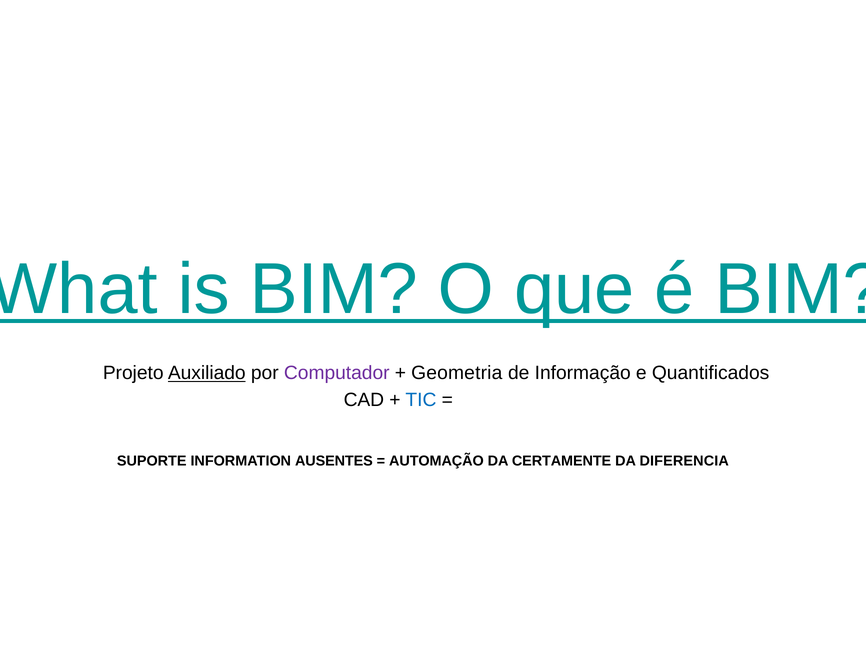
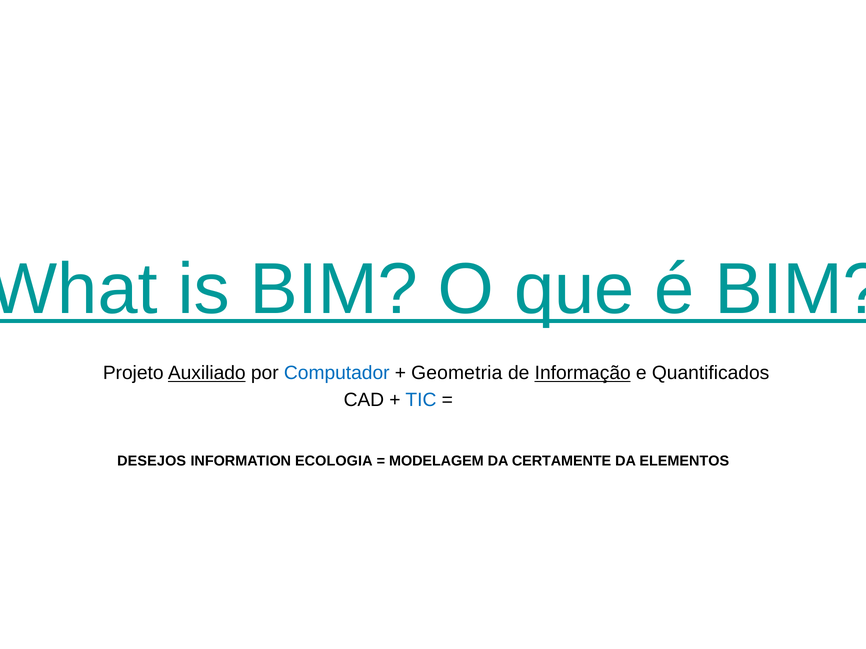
Computador colour: purple -> blue
Informação underline: none -> present
SUPORTE: SUPORTE -> DESEJOS
AUSENTES: AUSENTES -> ECOLOGIA
AUTOMAÇÃO: AUTOMAÇÃO -> MODELAGEM
DIFERENCIA: DIFERENCIA -> ELEMENTOS
